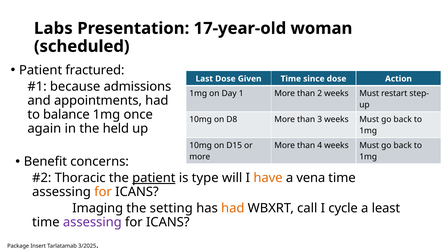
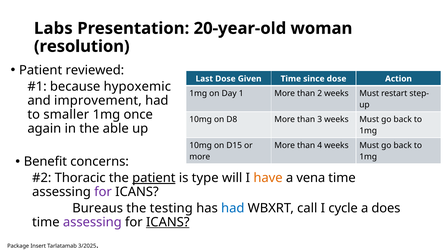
17-year-old: 17-year-old -> 20-year-old
scheduled: scheduled -> resolution
fractured: fractured -> reviewed
admissions: admissions -> hypoxemic
appointments: appointments -> improvement
balance: balance -> smaller
held: held -> able
for at (103, 192) colour: orange -> purple
Imaging: Imaging -> Bureaus
setting: setting -> testing
had at (233, 208) colour: orange -> blue
least: least -> does
ICANS at (168, 222) underline: none -> present
